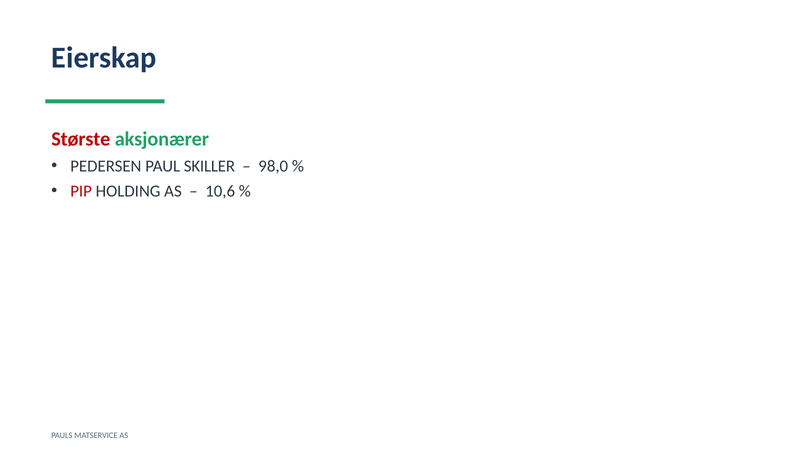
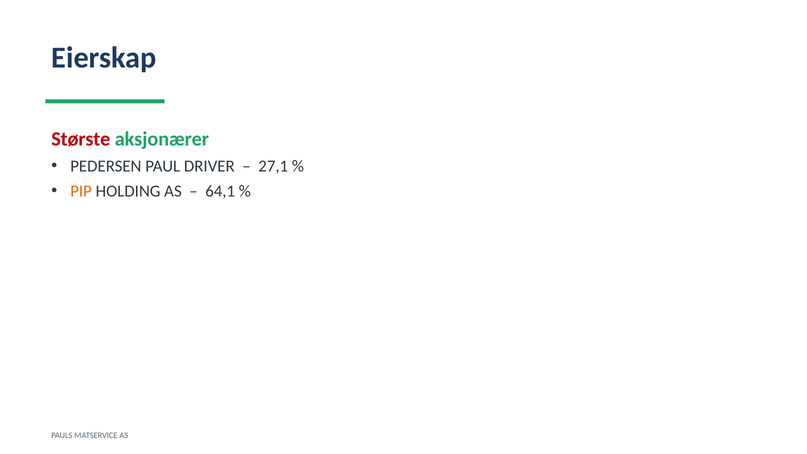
SKILLER: SKILLER -> DRIVER
98,0: 98,0 -> 27,1
PIP colour: red -> orange
10,6: 10,6 -> 64,1
